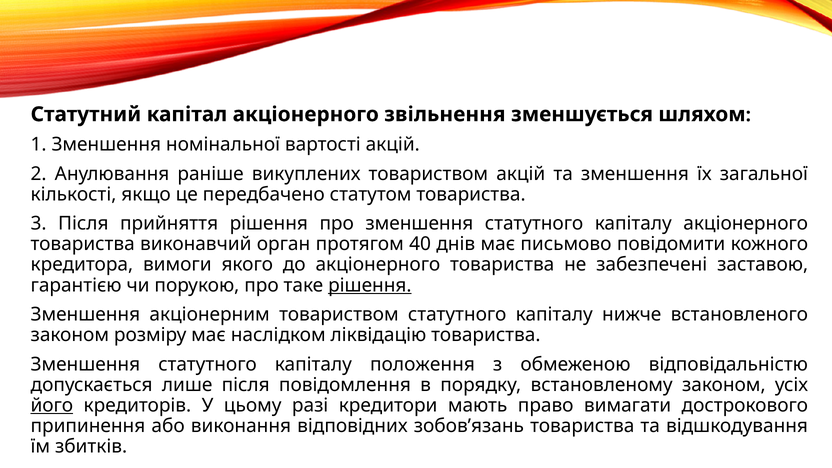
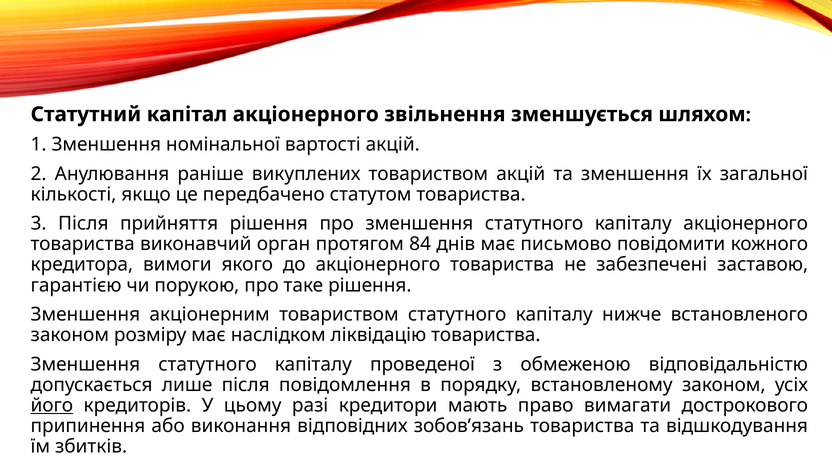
40: 40 -> 84
рішення at (370, 285) underline: present -> none
положення: положення -> проведеної
